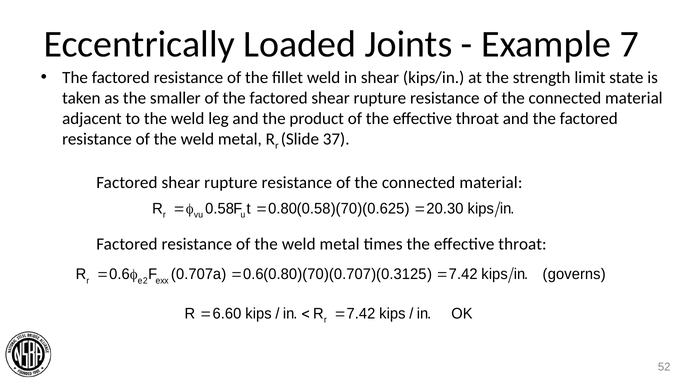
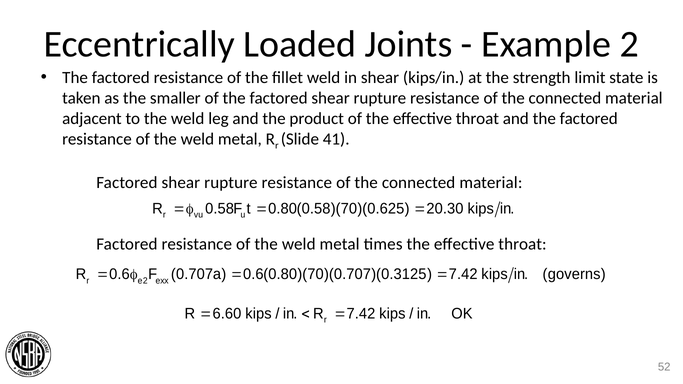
7: 7 -> 2
37: 37 -> 41
